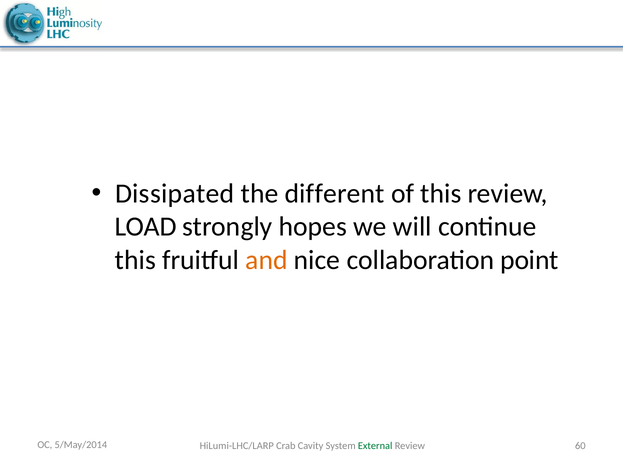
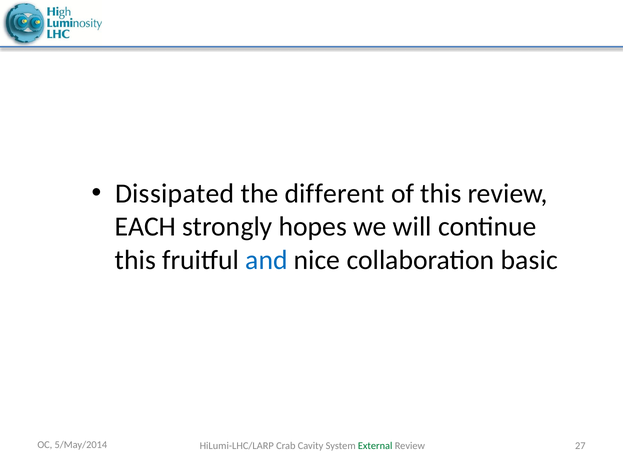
LOAD: LOAD -> EACH
and colour: orange -> blue
point: point -> basic
60: 60 -> 27
